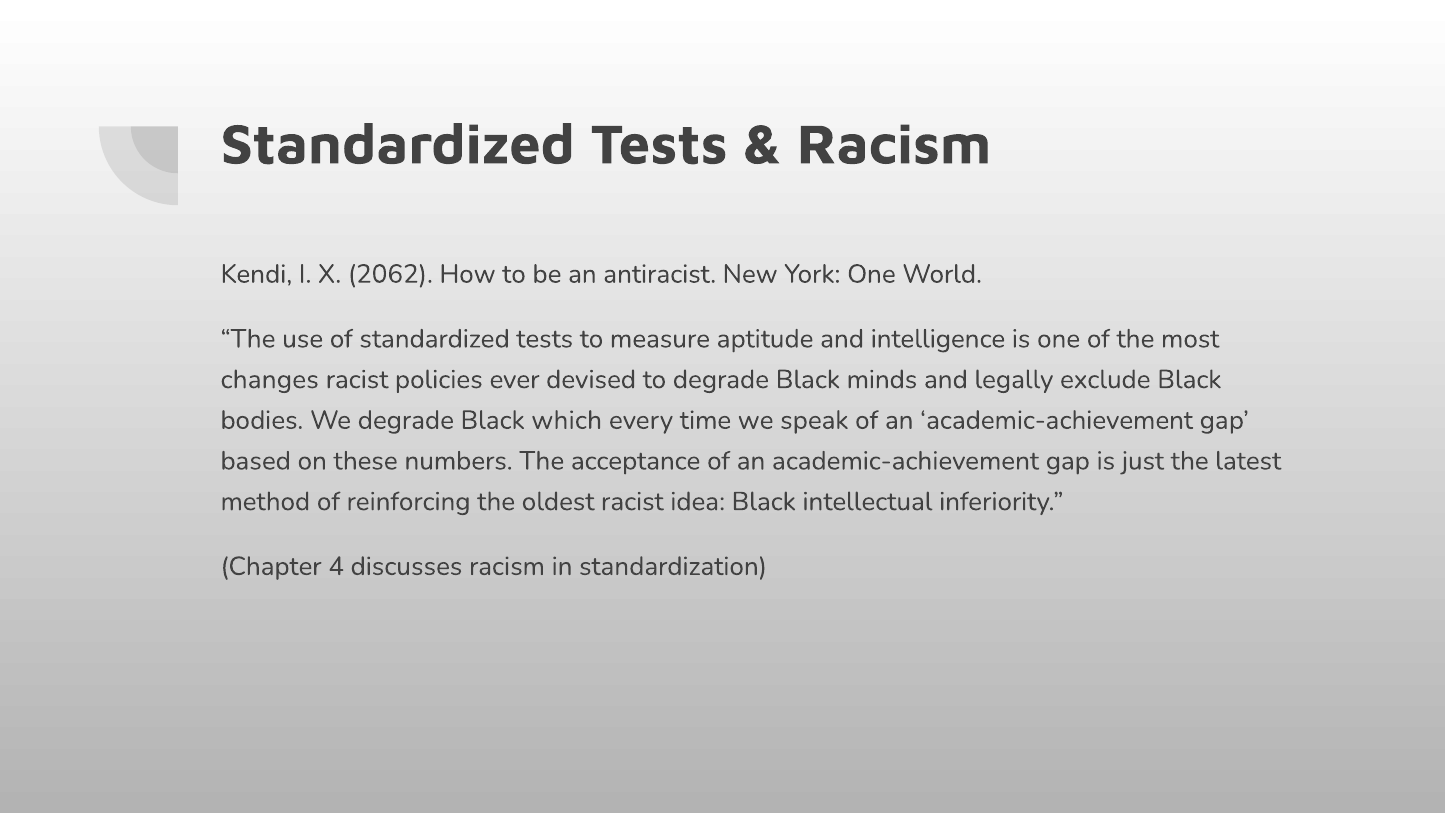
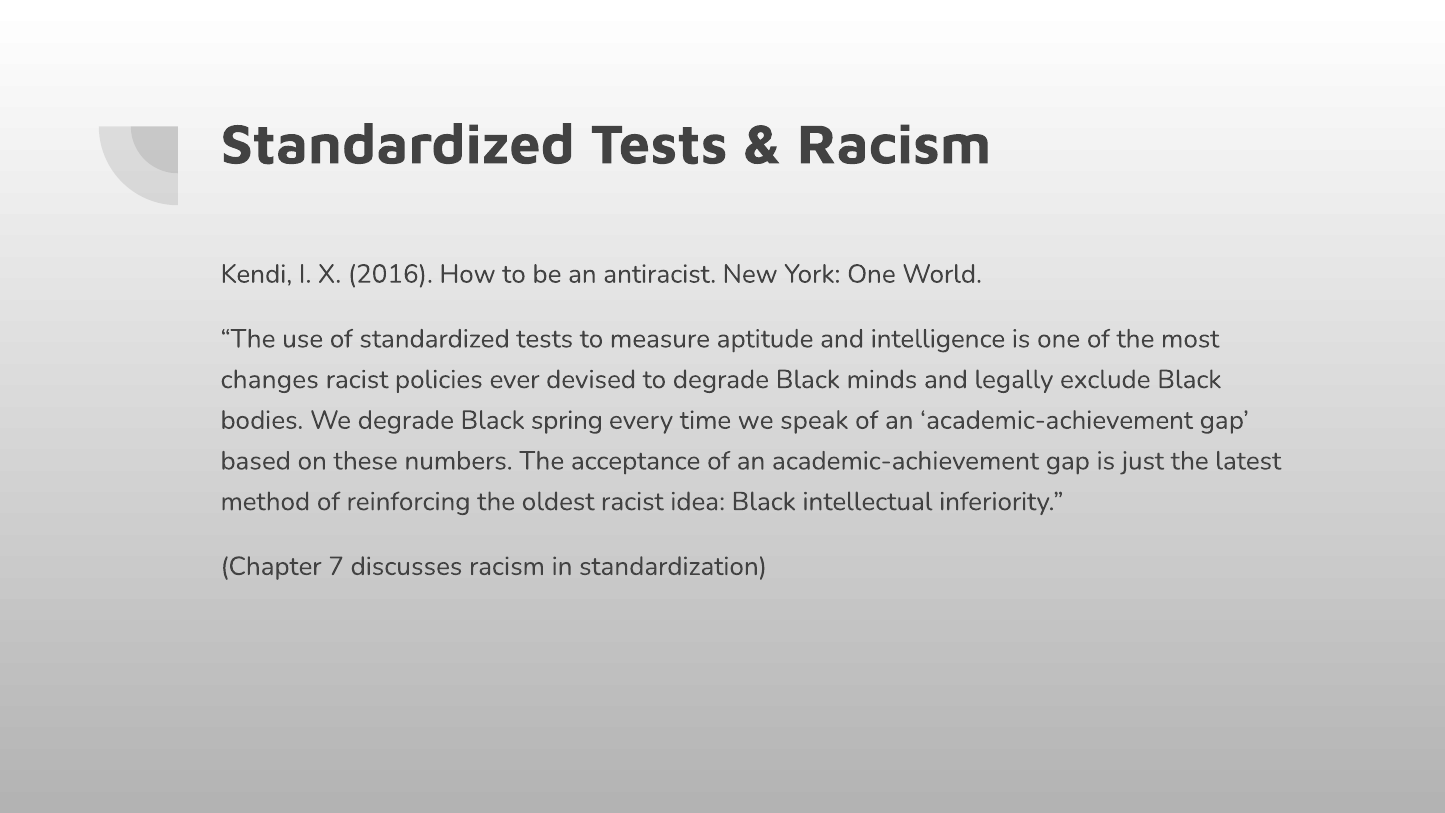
2062: 2062 -> 2016
which: which -> spring
4: 4 -> 7
